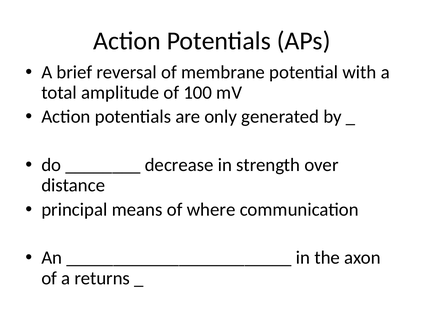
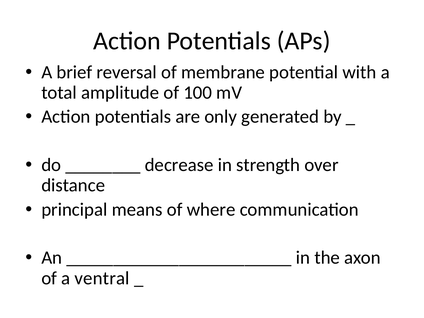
returns: returns -> ventral
